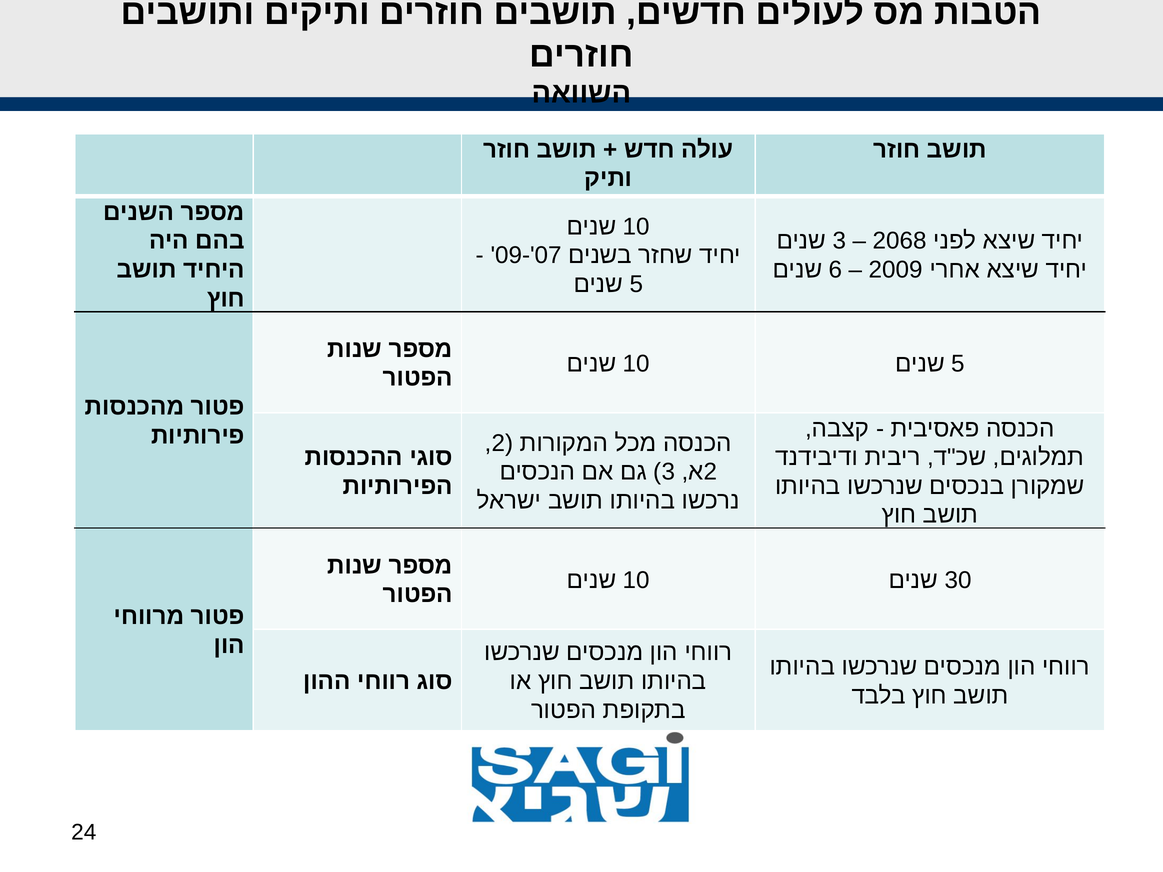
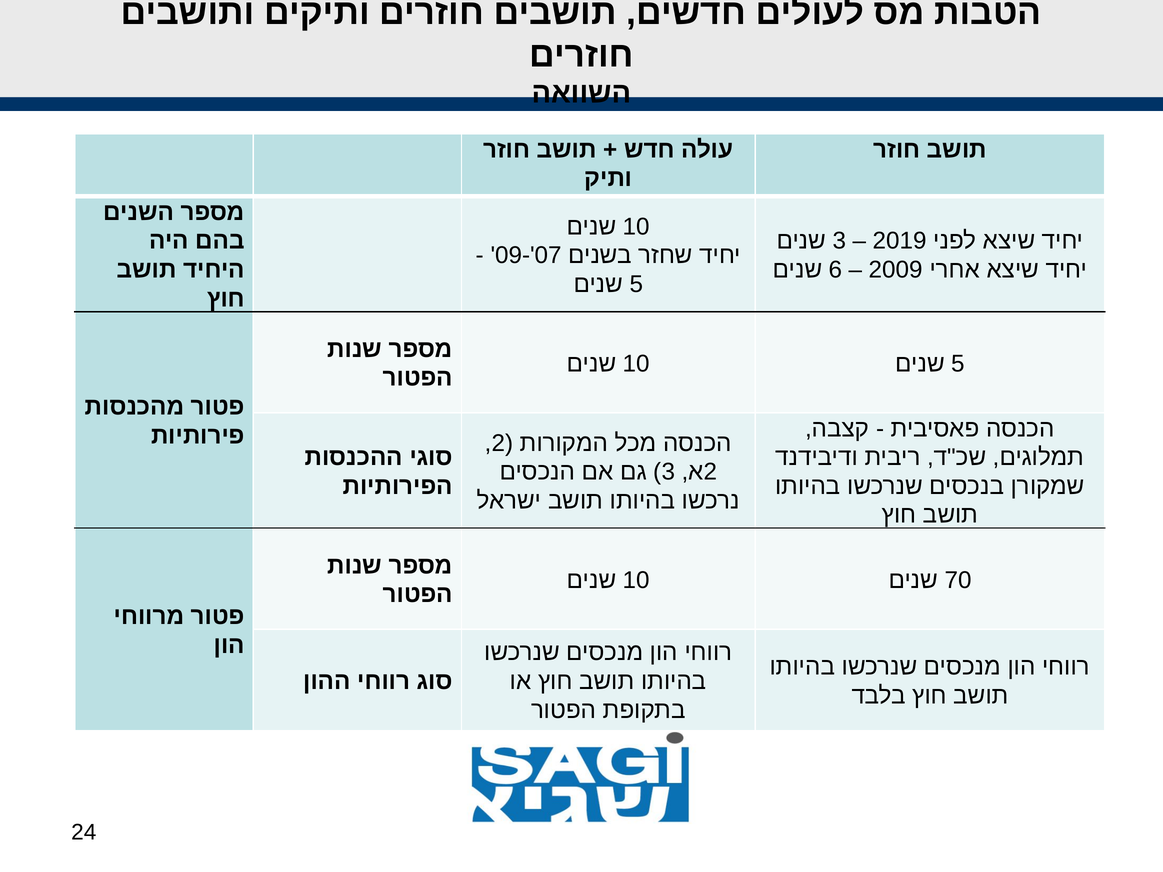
2068: 2068 -> 2019
30: 30 -> 70
